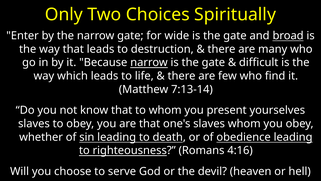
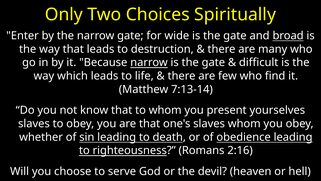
4:16: 4:16 -> 2:16
